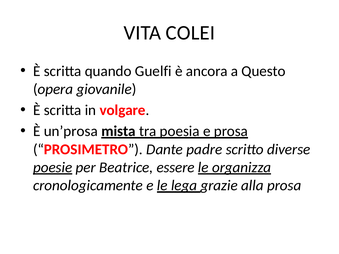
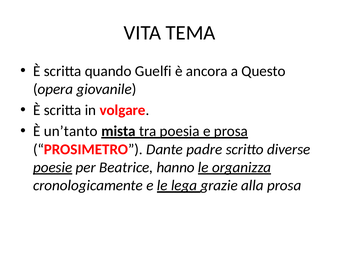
COLEI: COLEI -> TEMA
un’prosa: un’prosa -> un’tanto
essere: essere -> hanno
